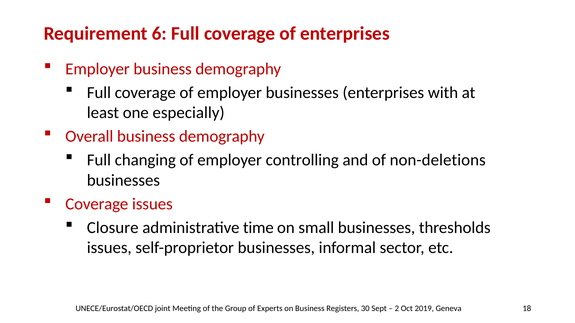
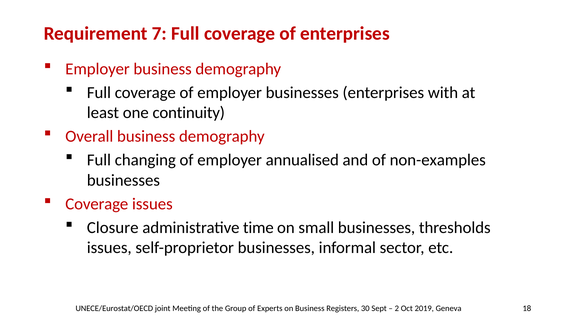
6: 6 -> 7
especially: especially -> continuity
controlling: controlling -> annualised
non-deletions: non-deletions -> non-examples
